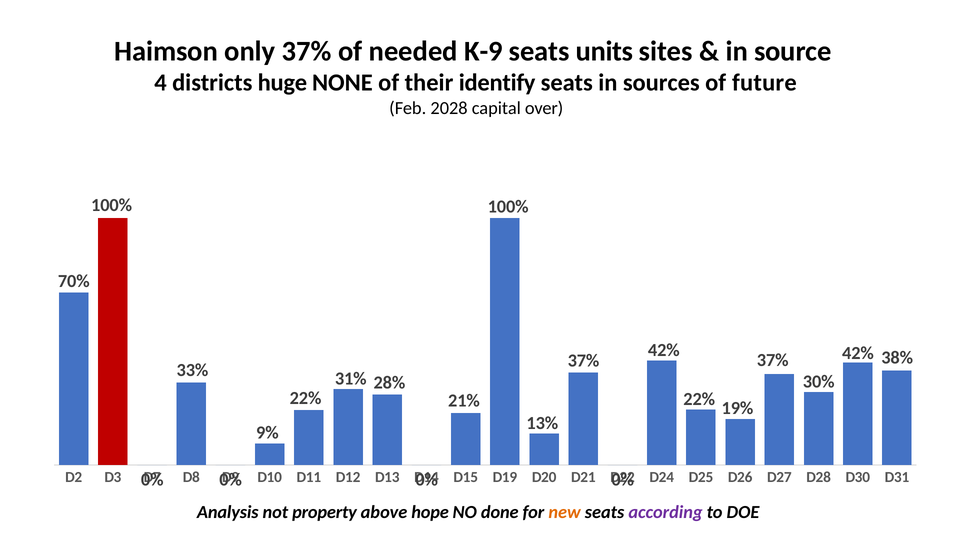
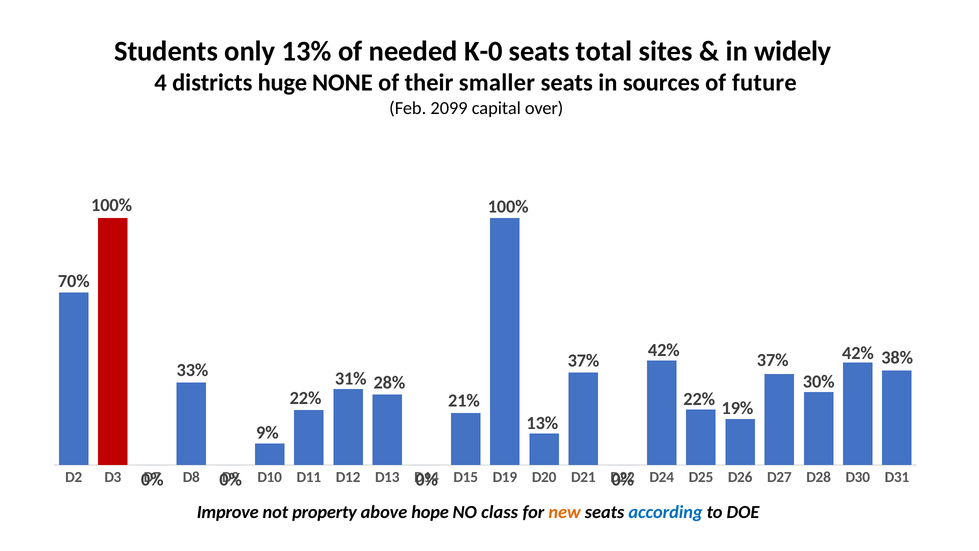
Haimson: Haimson -> Students
only 37%: 37% -> 13%
K-9: K-9 -> K-0
units: units -> total
source: source -> widely
identify: identify -> smaller
2028: 2028 -> 2099
Analysis: Analysis -> Improve
done: done -> class
according colour: purple -> blue
